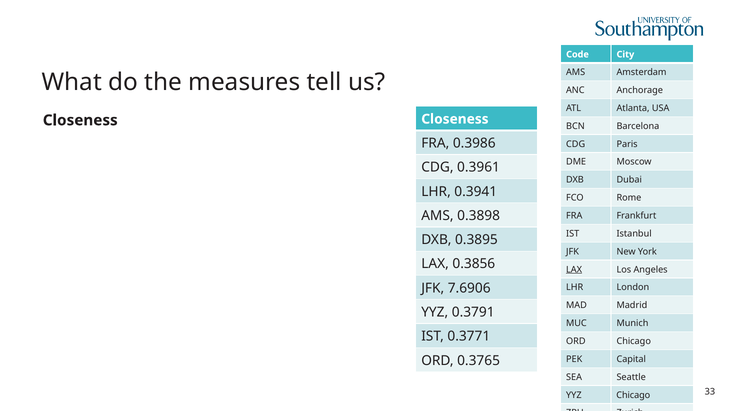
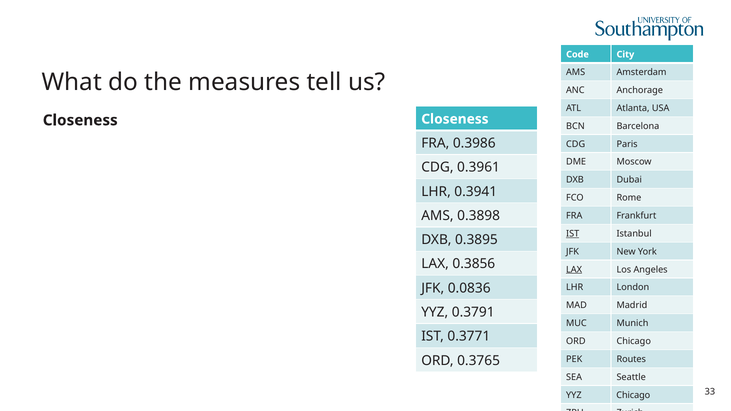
IST at (573, 234) underline: none -> present
7.6906: 7.6906 -> 0.0836
Capital: Capital -> Routes
